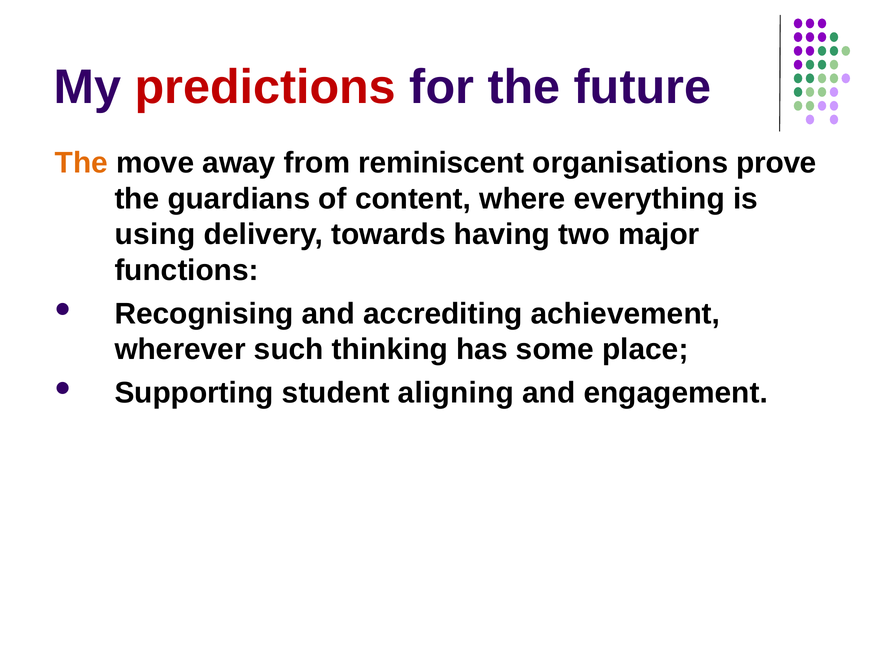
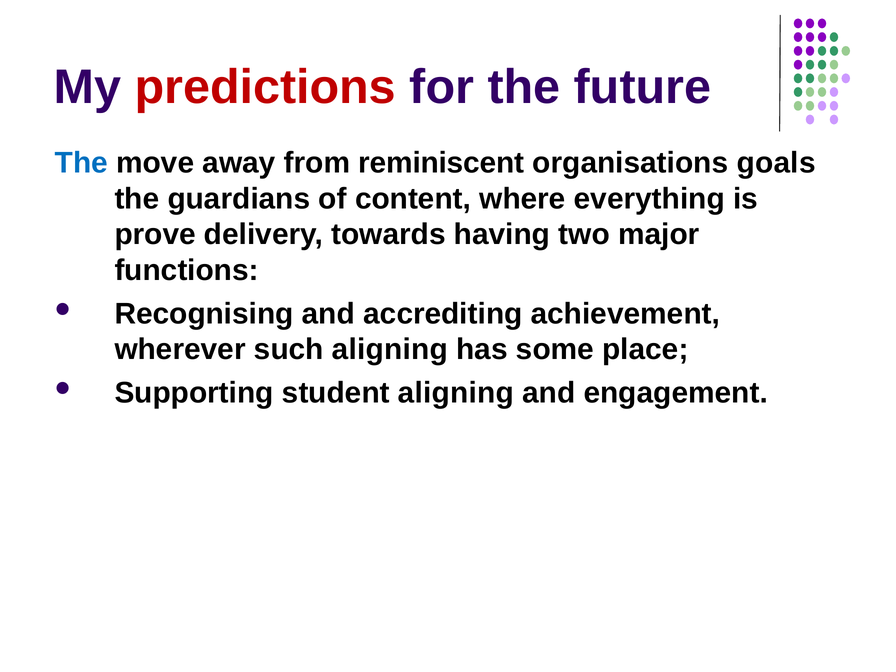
The at (81, 163) colour: orange -> blue
prove: prove -> goals
using: using -> prove
such thinking: thinking -> aligning
